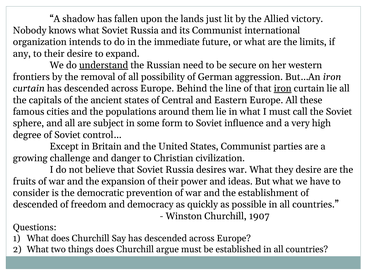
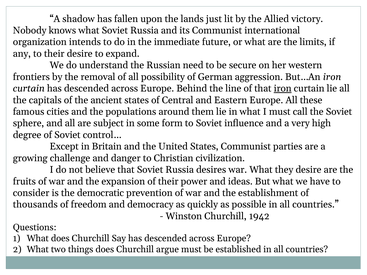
understand underline: present -> none
descended at (35, 205): descended -> thousands
1907: 1907 -> 1942
